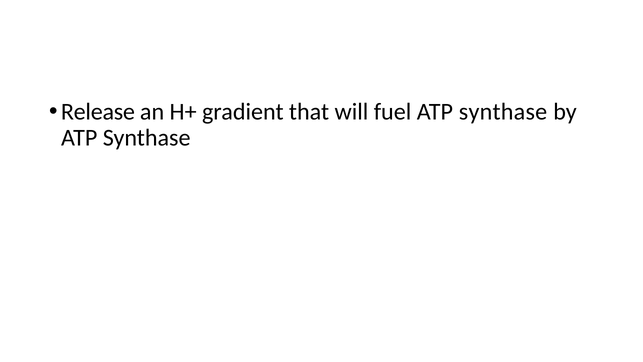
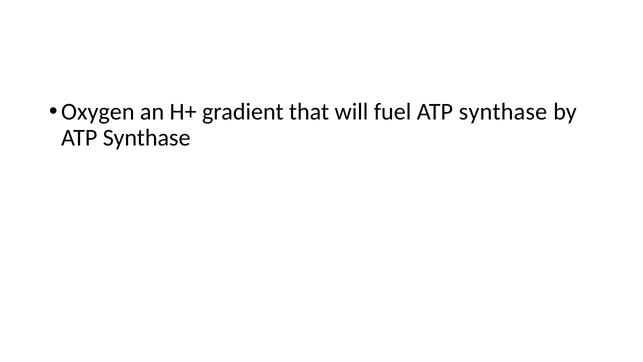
Release: Release -> Oxygen
